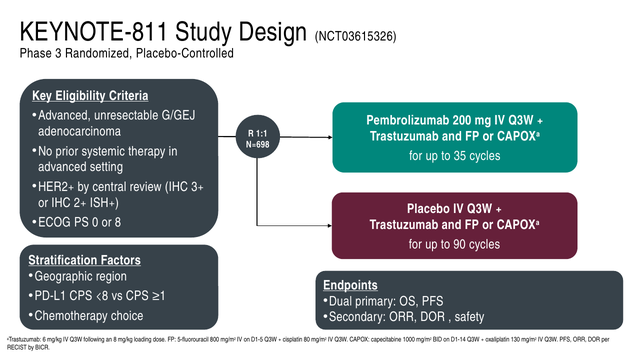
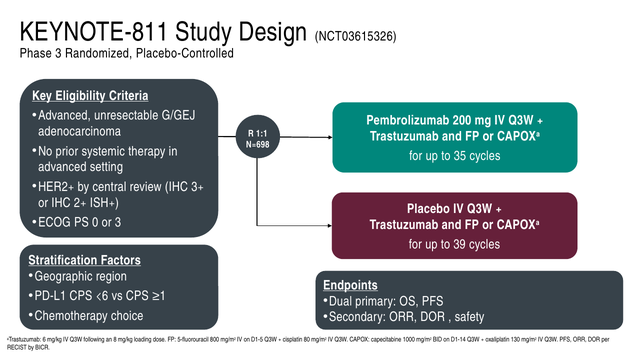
or 8: 8 -> 3
90: 90 -> 39
<8: <8 -> <6
